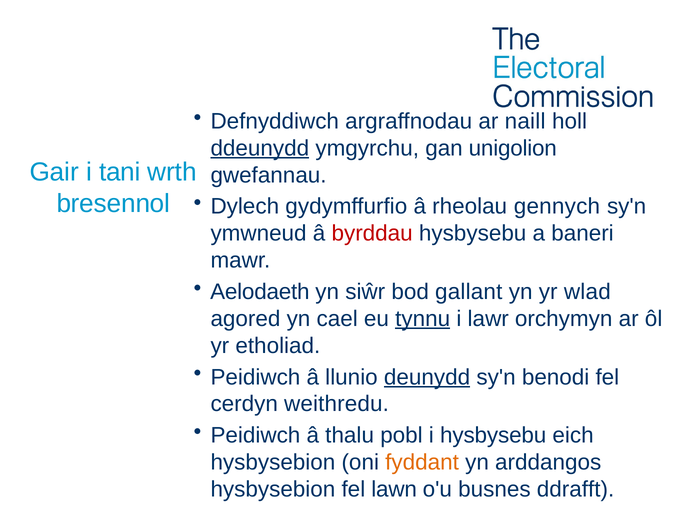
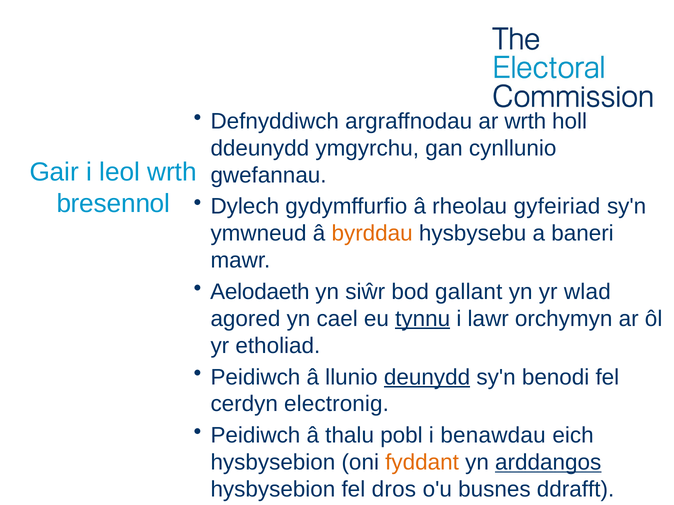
ar naill: naill -> wrth
ddeunydd underline: present -> none
unigolion: unigolion -> cynllunio
tani: tani -> leol
gennych: gennych -> gyfeiriad
byrddau colour: red -> orange
weithredu: weithredu -> electronig
i hysbysebu: hysbysebu -> benawdau
arddangos underline: none -> present
lawn: lawn -> dros
